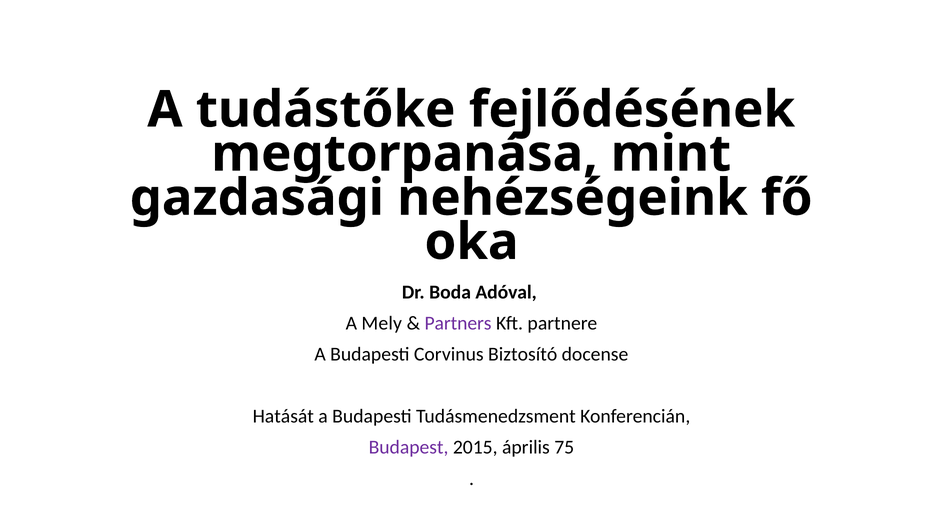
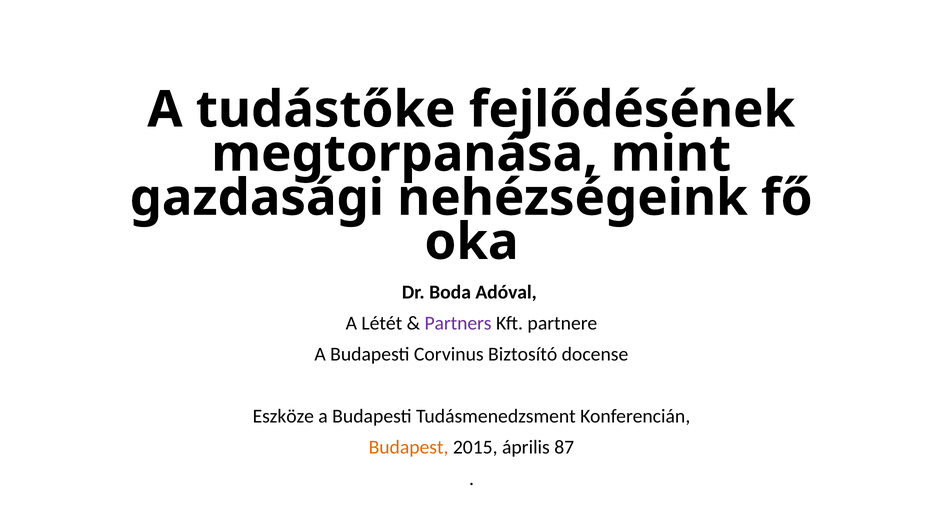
Mely: Mely -> Létét
Hatását: Hatását -> Eszköze
Budapest colour: purple -> orange
75: 75 -> 87
